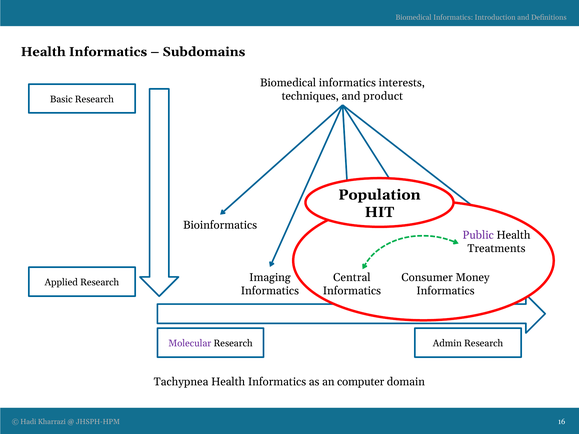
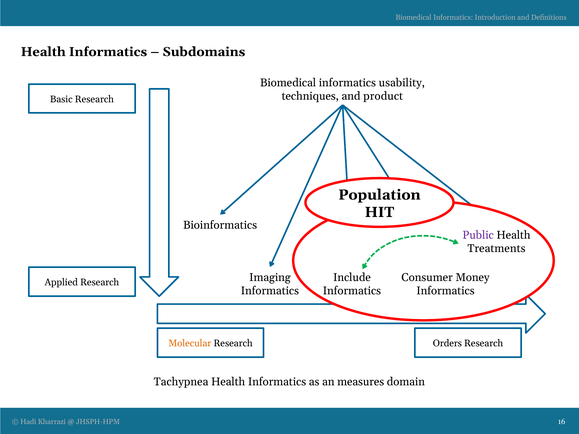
interests: interests -> usability
Central: Central -> Include
Molecular colour: purple -> orange
Admin: Admin -> Orders
computer: computer -> measures
